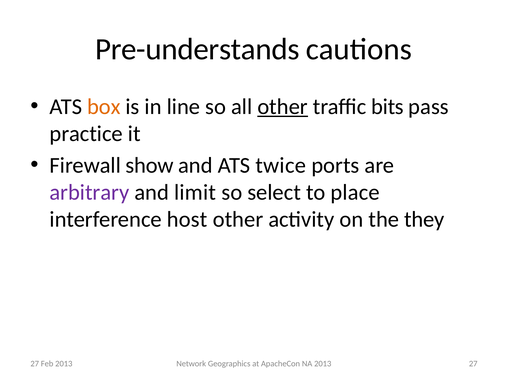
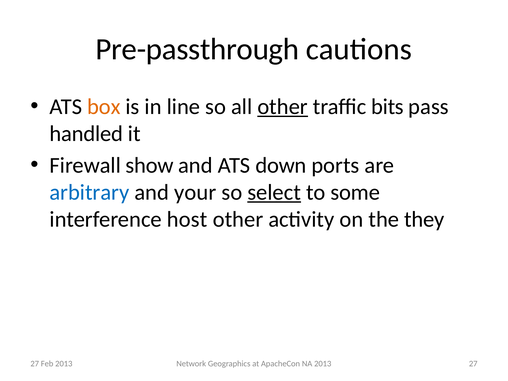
Pre-understands: Pre-understands -> Pre-passthrough
practice: practice -> handled
twice: twice -> down
arbitrary colour: purple -> blue
limit: limit -> your
select underline: none -> present
place: place -> some
